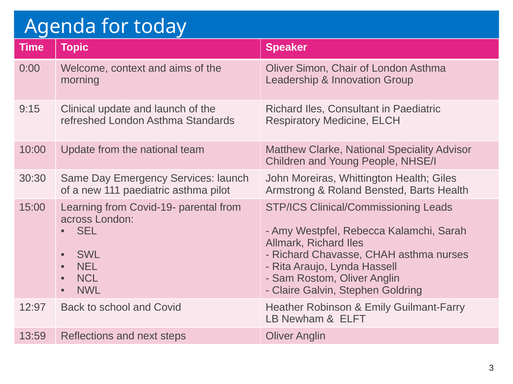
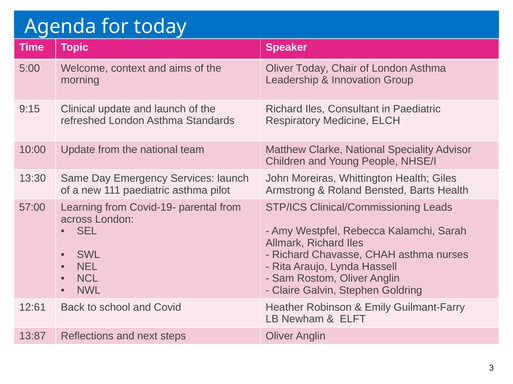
0:00: 0:00 -> 5:00
Oliver Simon: Simon -> Today
30:30: 30:30 -> 13:30
15:00: 15:00 -> 57:00
12:97: 12:97 -> 12:61
13:59: 13:59 -> 13:87
